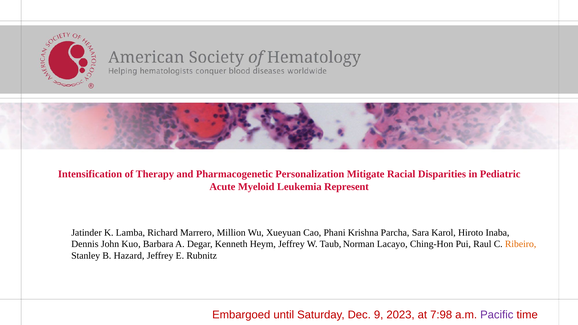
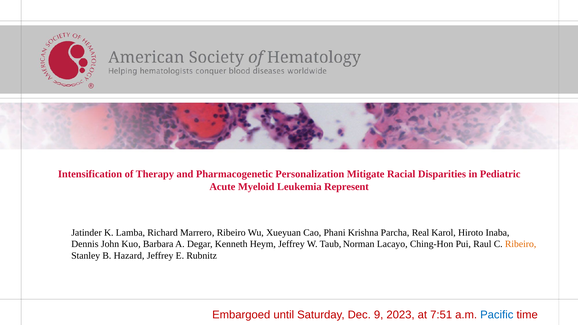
Marrero Million: Million -> Ribeiro
Sara: Sara -> Real
7:98: 7:98 -> 7:51
Pacific colour: purple -> blue
